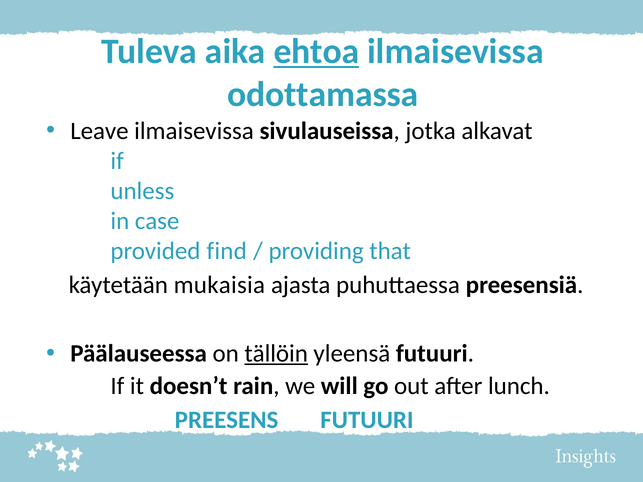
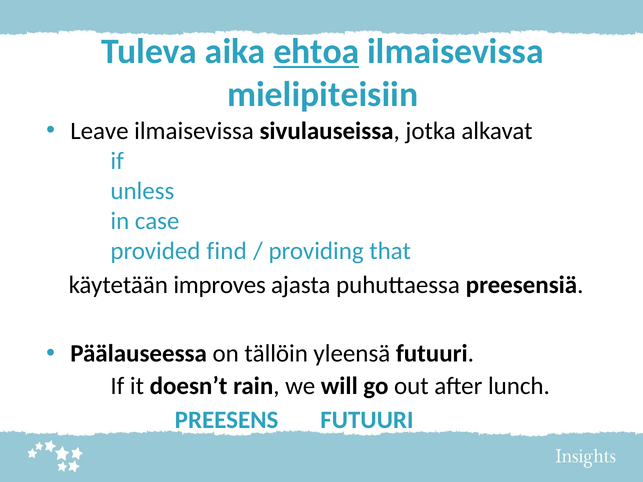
odottamassa: odottamassa -> mielipiteisiin
mukaisia: mukaisia -> improves
tällöin underline: present -> none
